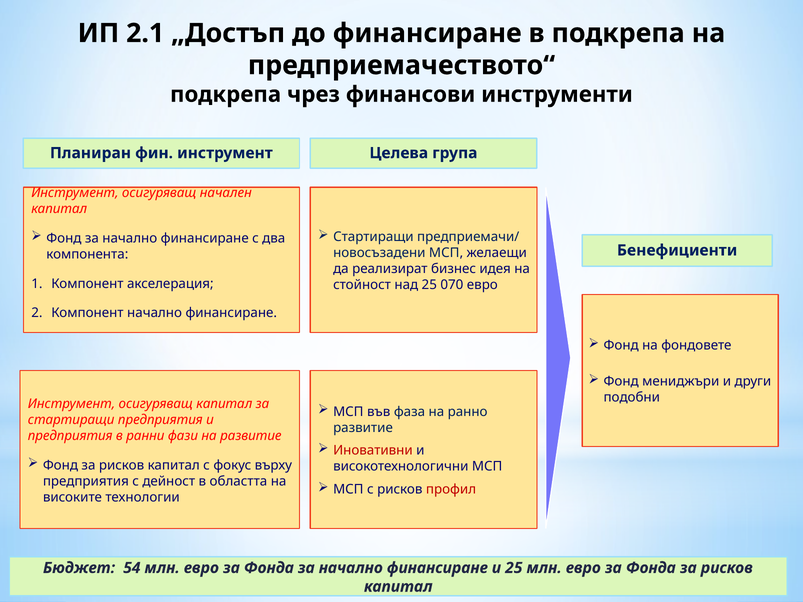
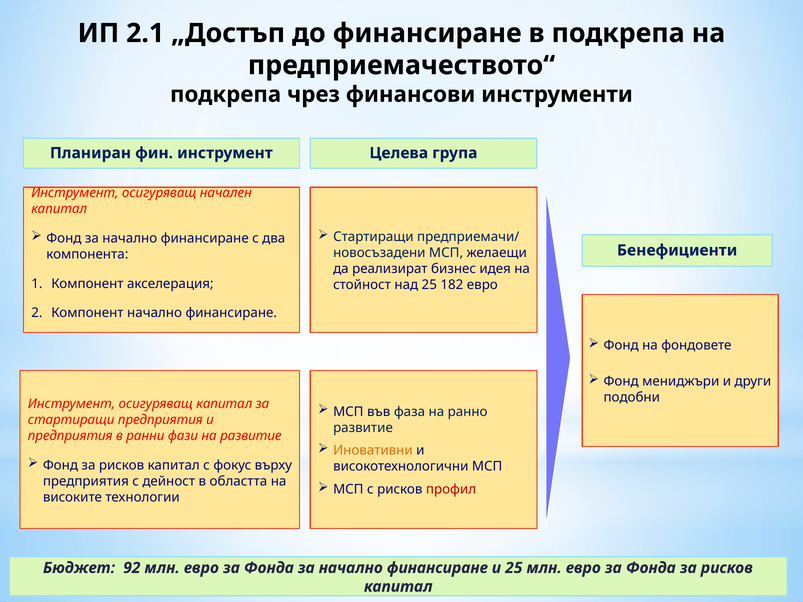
070: 070 -> 182
Иновативни colour: red -> orange
54: 54 -> 92
